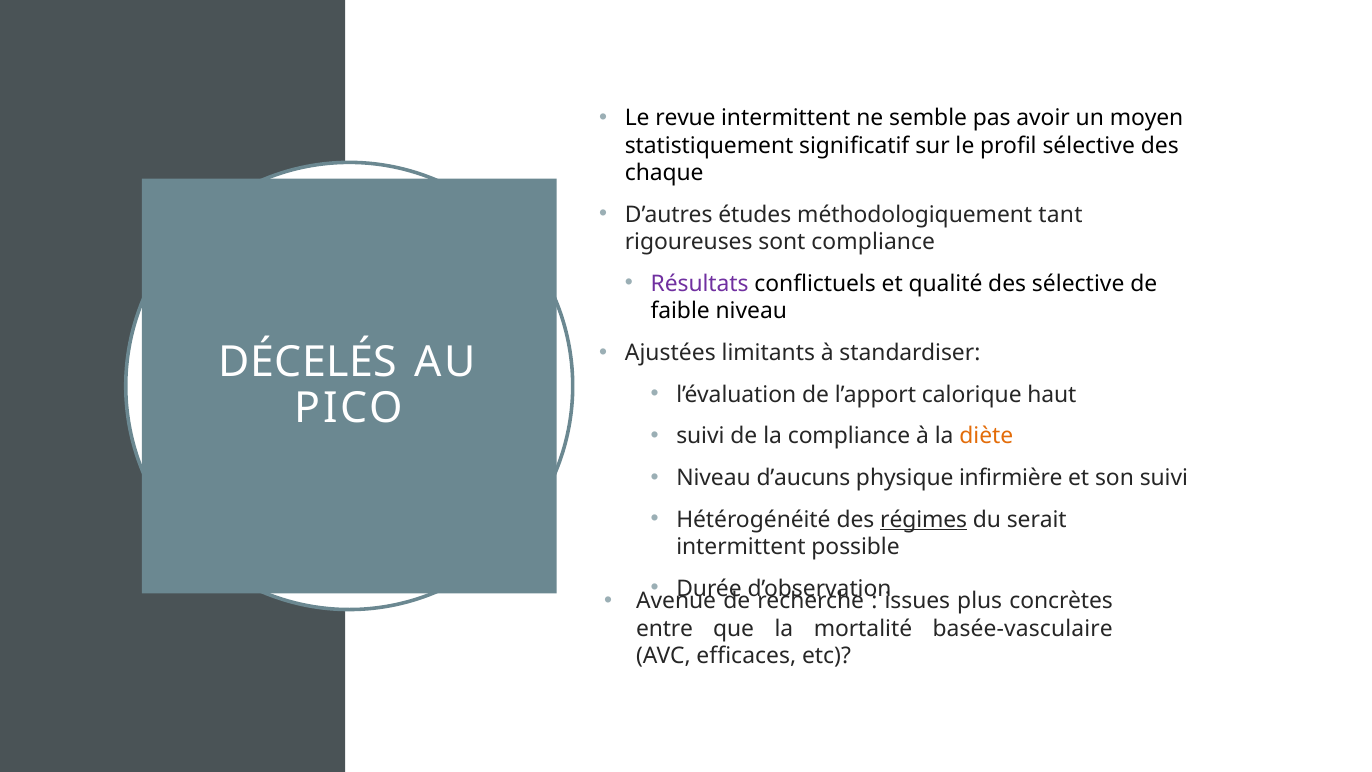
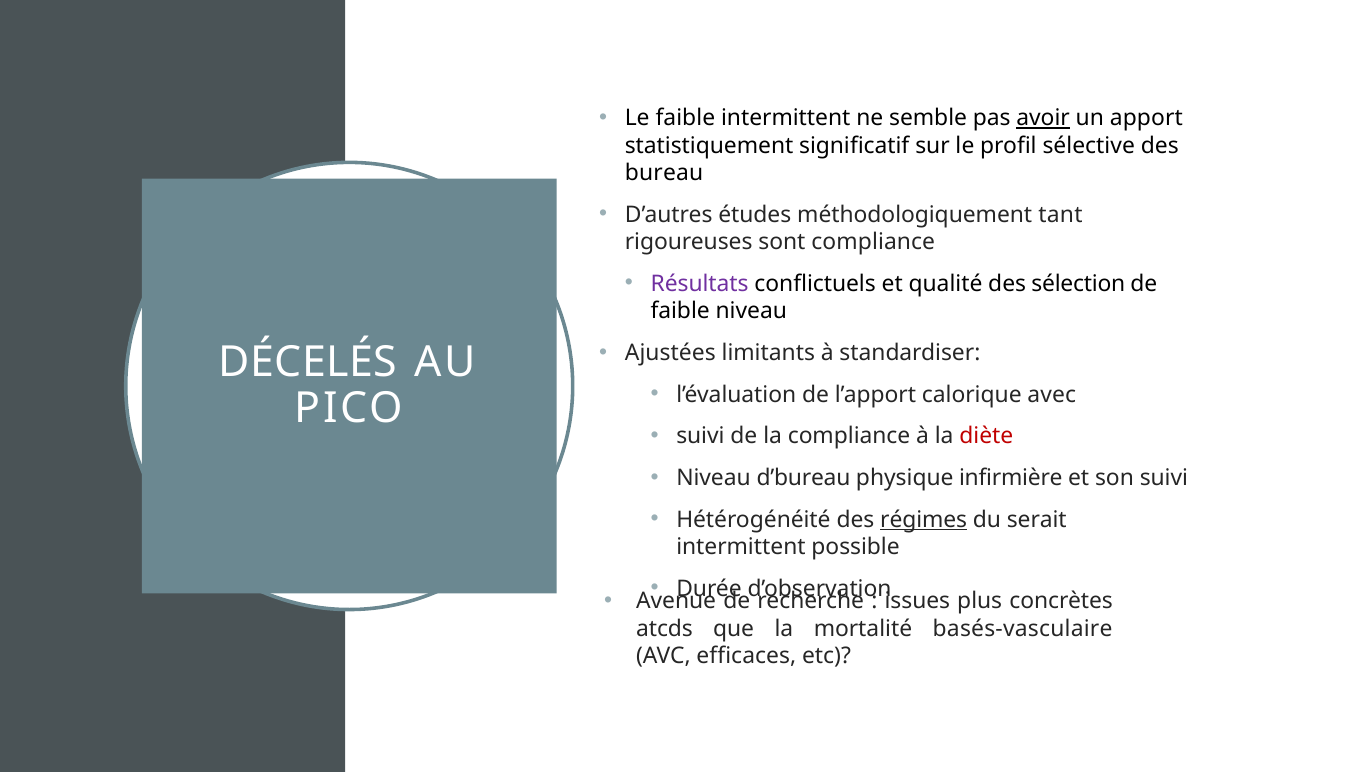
Le revue: revue -> faible
avoir underline: none -> present
moyen: moyen -> apport
chaque: chaque -> bureau
des sélective: sélective -> sélection
haut: haut -> avec
diète colour: orange -> red
d’aucuns: d’aucuns -> d’bureau
entre: entre -> atcds
basée-vasculaire: basée-vasculaire -> basés-vasculaire
